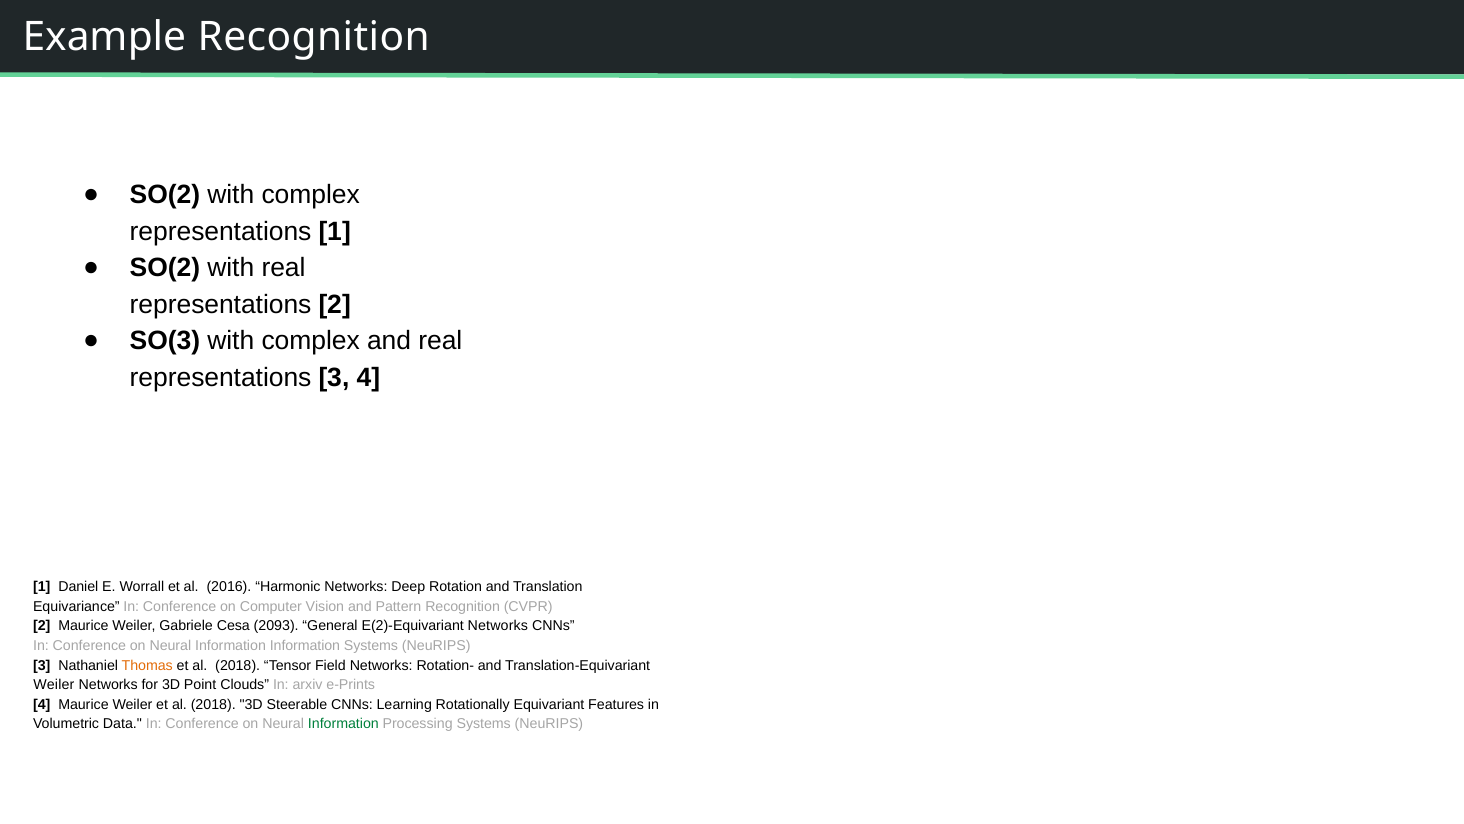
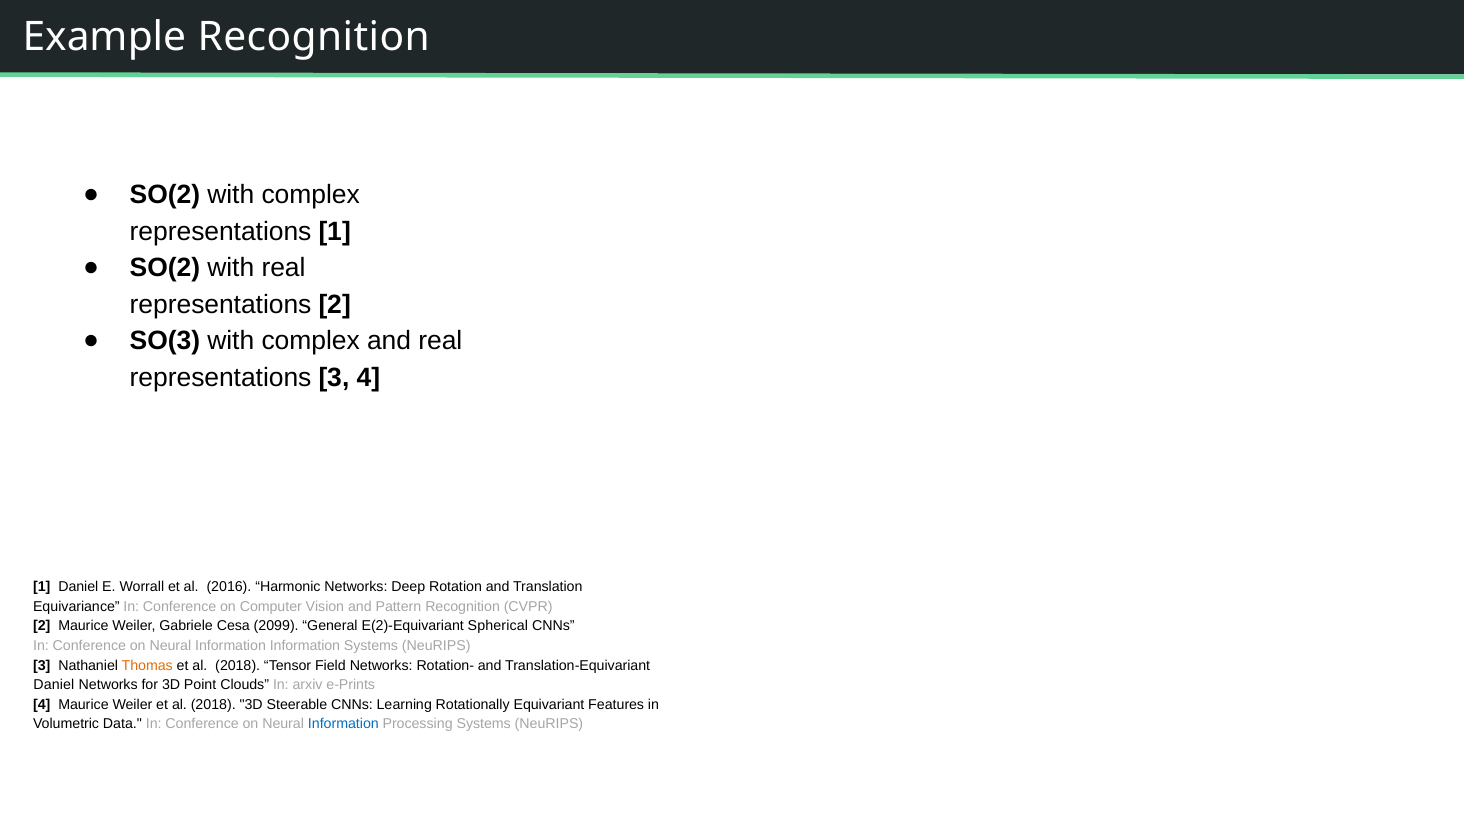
2093: 2093 -> 2099
E(2)-Equivariant Networks: Networks -> Spherical
Weiler at (54, 685): Weiler -> Daniel
Information at (343, 724) colour: green -> blue
